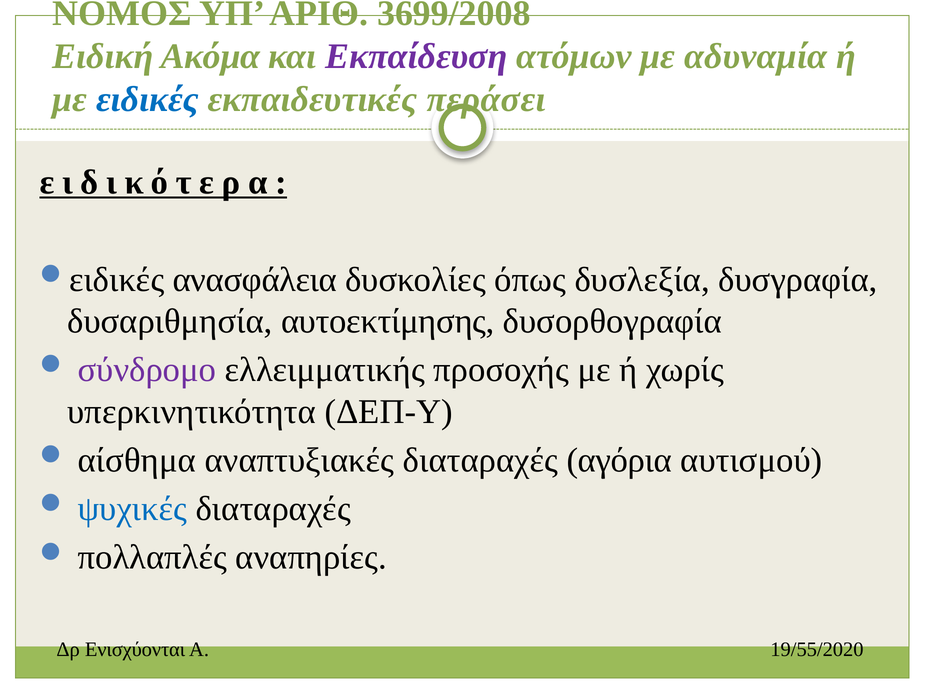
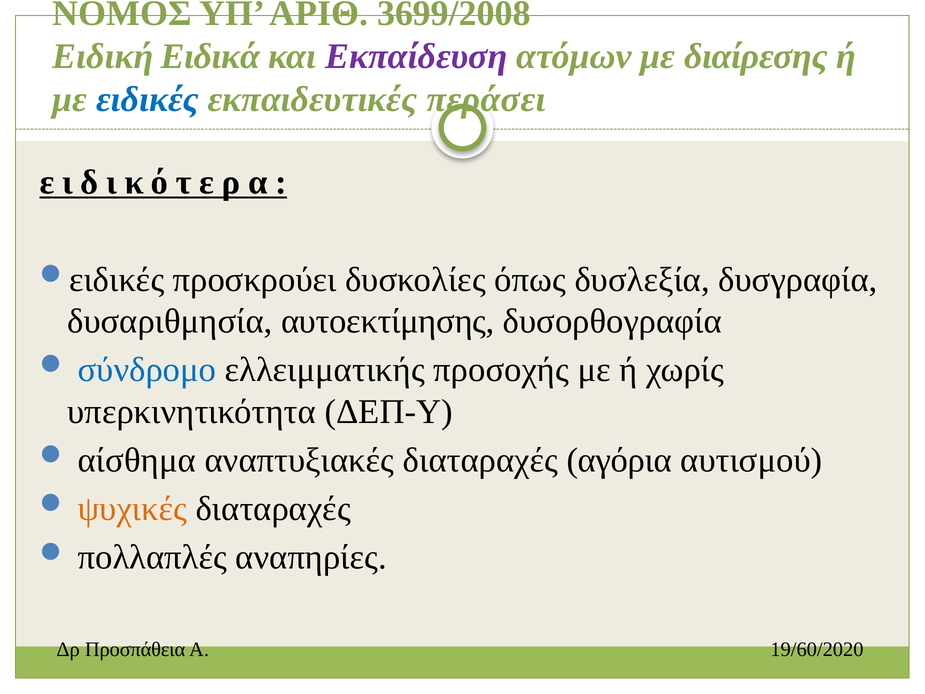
Ακόμα: Ακόμα -> Ειδικά
αδυναμία: αδυναμία -> διαίρεσης
ανασφάλεια: ανασφάλεια -> προσκρούει
σύνδρομο colour: purple -> blue
ψυχικές colour: blue -> orange
Ενισχύονται: Ενισχύονται -> Προσπάθεια
19/55/2020: 19/55/2020 -> 19/60/2020
